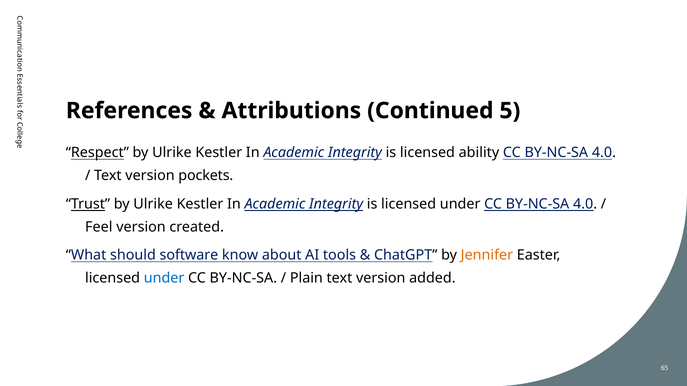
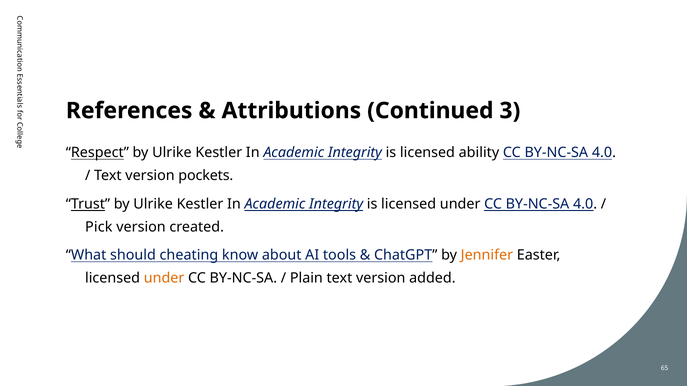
5: 5 -> 3
Feel: Feel -> Pick
software: software -> cheating
under at (164, 278) colour: blue -> orange
